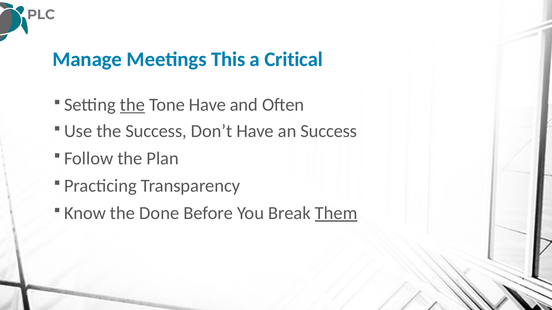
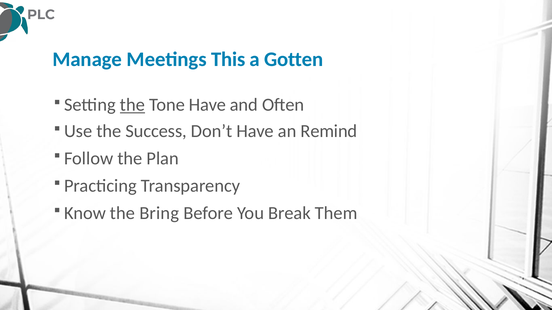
Critical: Critical -> Gotten
an Success: Success -> Remind
Done: Done -> Bring
Them underline: present -> none
